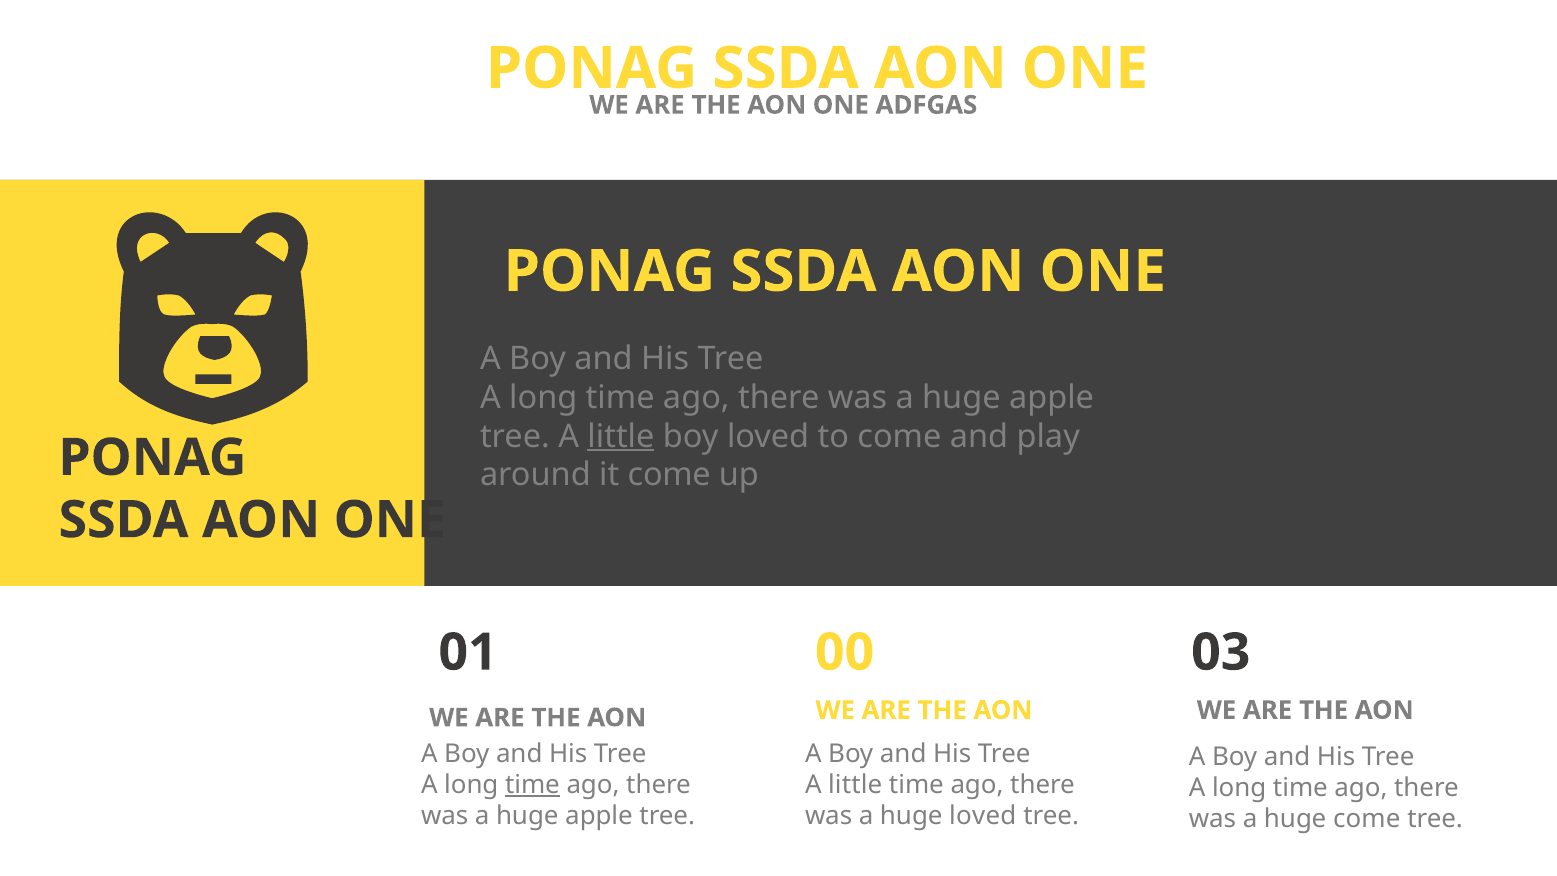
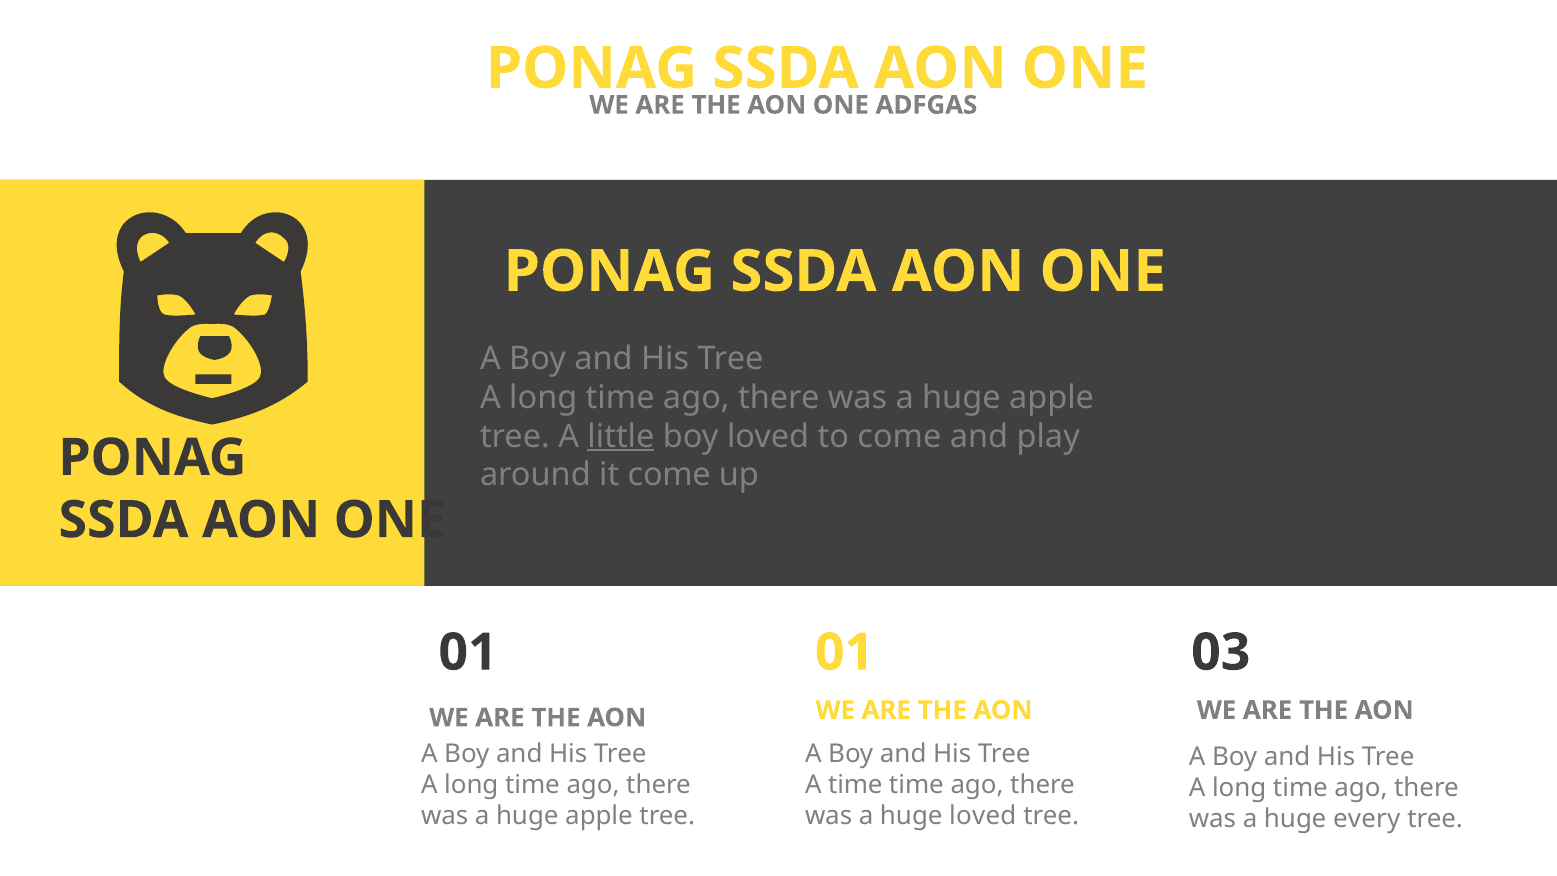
01 00: 00 -> 01
time at (532, 785) underline: present -> none
little at (855, 785): little -> time
huge come: come -> every
